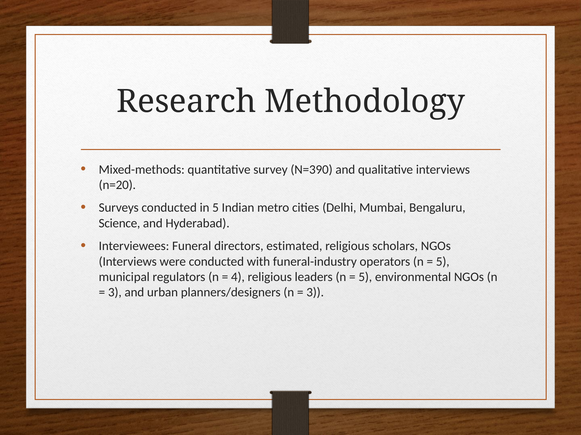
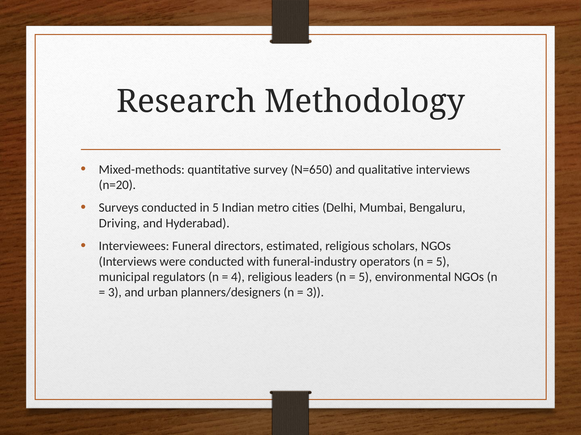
N=390: N=390 -> N=650
Science: Science -> Driving
